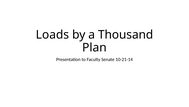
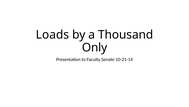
Plan: Plan -> Only
